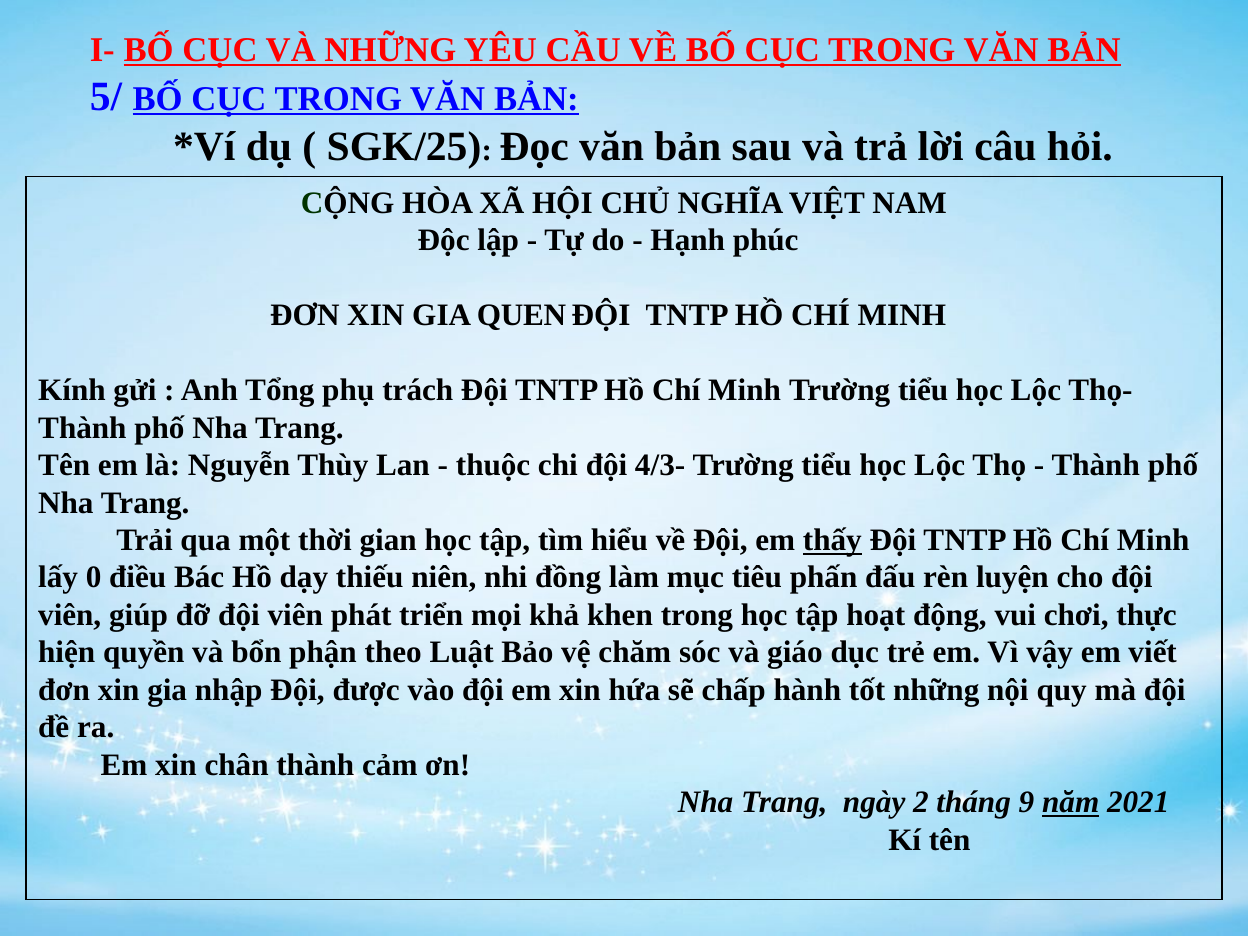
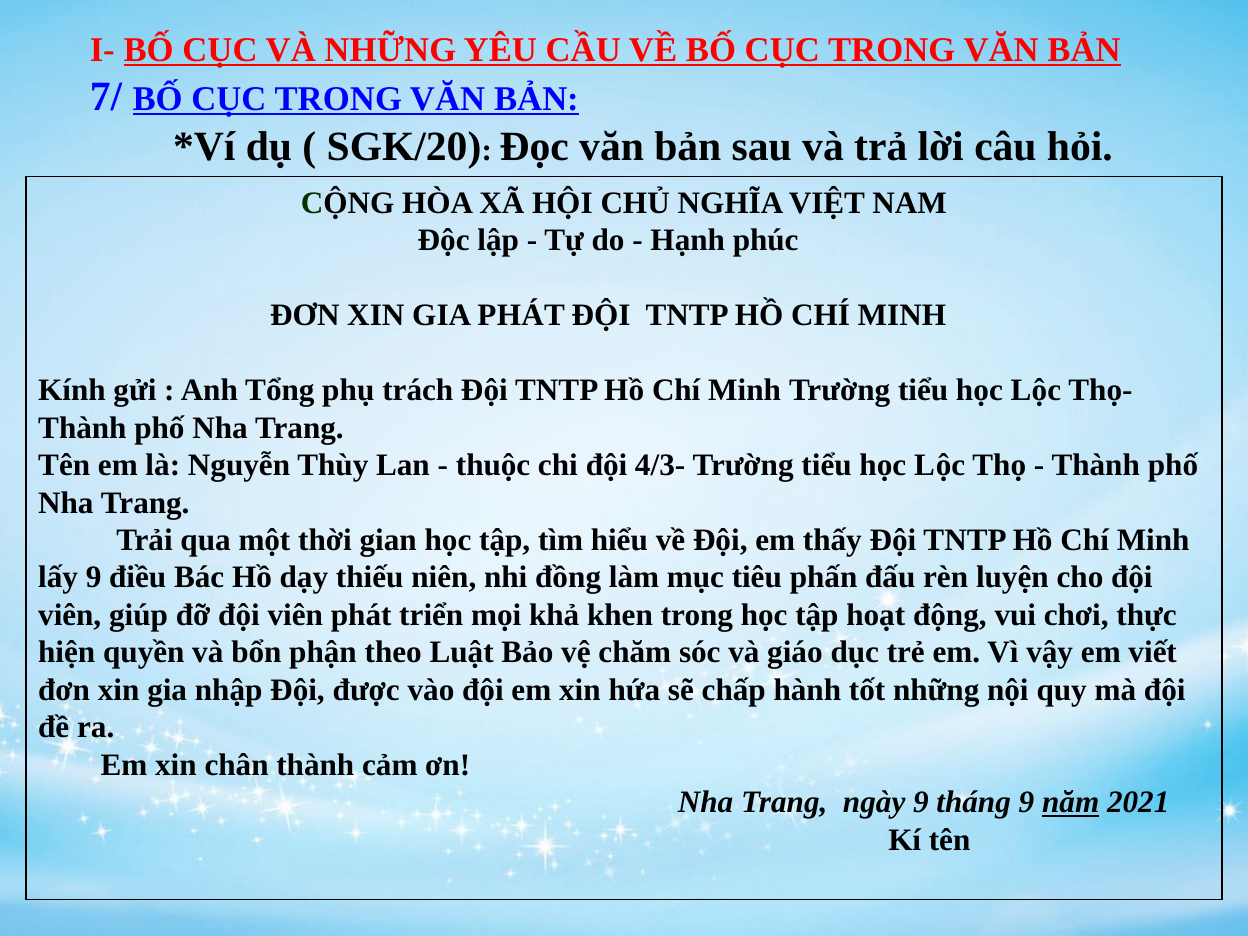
5/: 5/ -> 7/
SGK/25: SGK/25 -> SGK/20
GIA QUEN: QUEN -> PHÁT
thấy underline: present -> none
lấy 0: 0 -> 9
ngày 2: 2 -> 9
